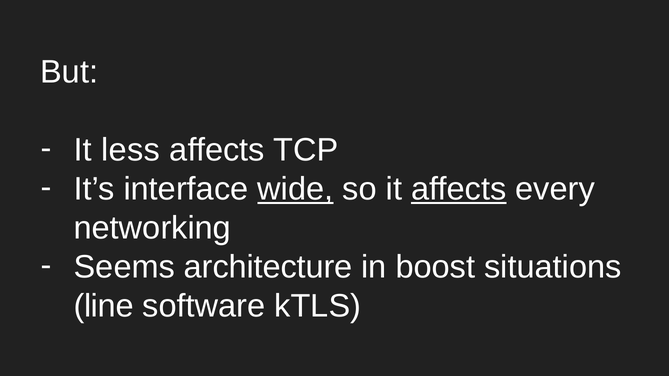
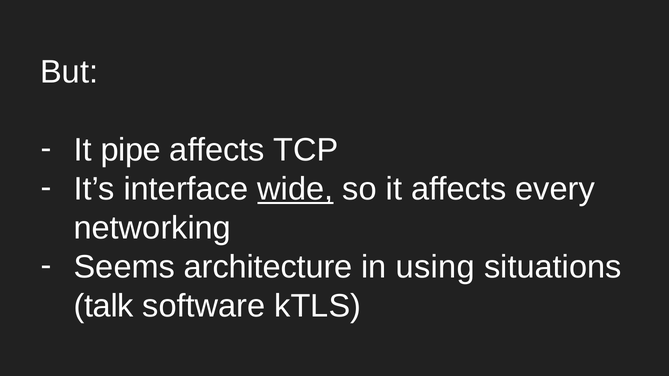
less: less -> pipe
affects at (459, 189) underline: present -> none
boost: boost -> using
line: line -> talk
